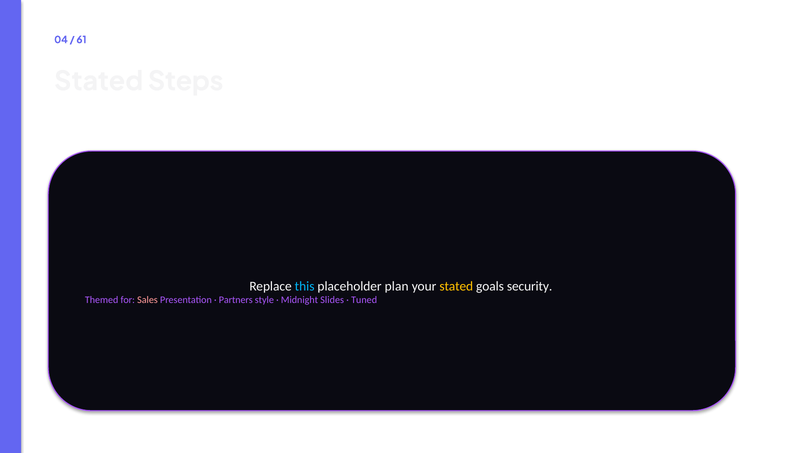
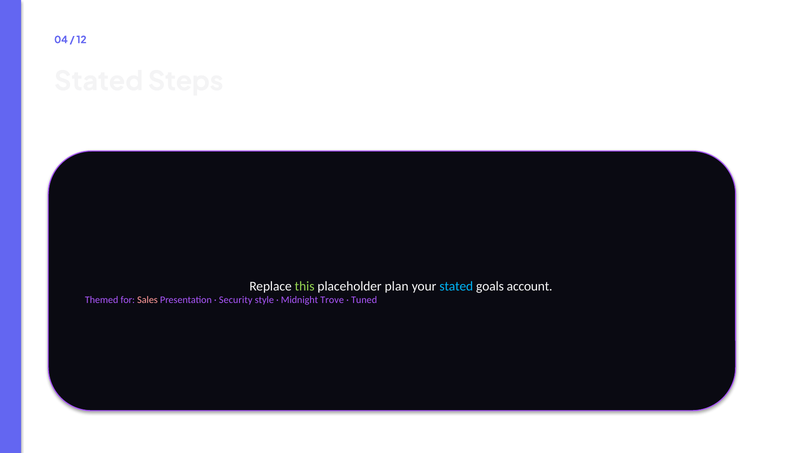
61: 61 -> 12
this colour: light blue -> light green
stated at (456, 286) colour: yellow -> light blue
security: security -> account
Partners: Partners -> Security
Slides: Slides -> Trove
